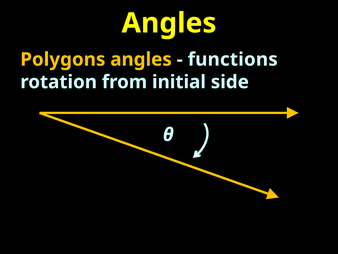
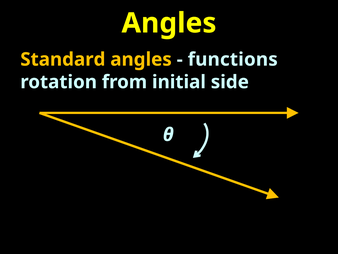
Polygons: Polygons -> Standard
